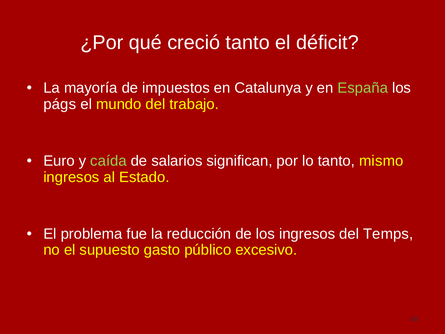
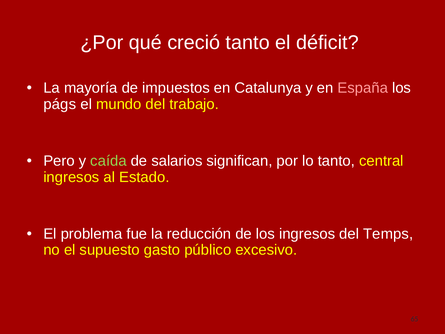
España colour: light green -> pink
Euro: Euro -> Pero
mismo: mismo -> central
